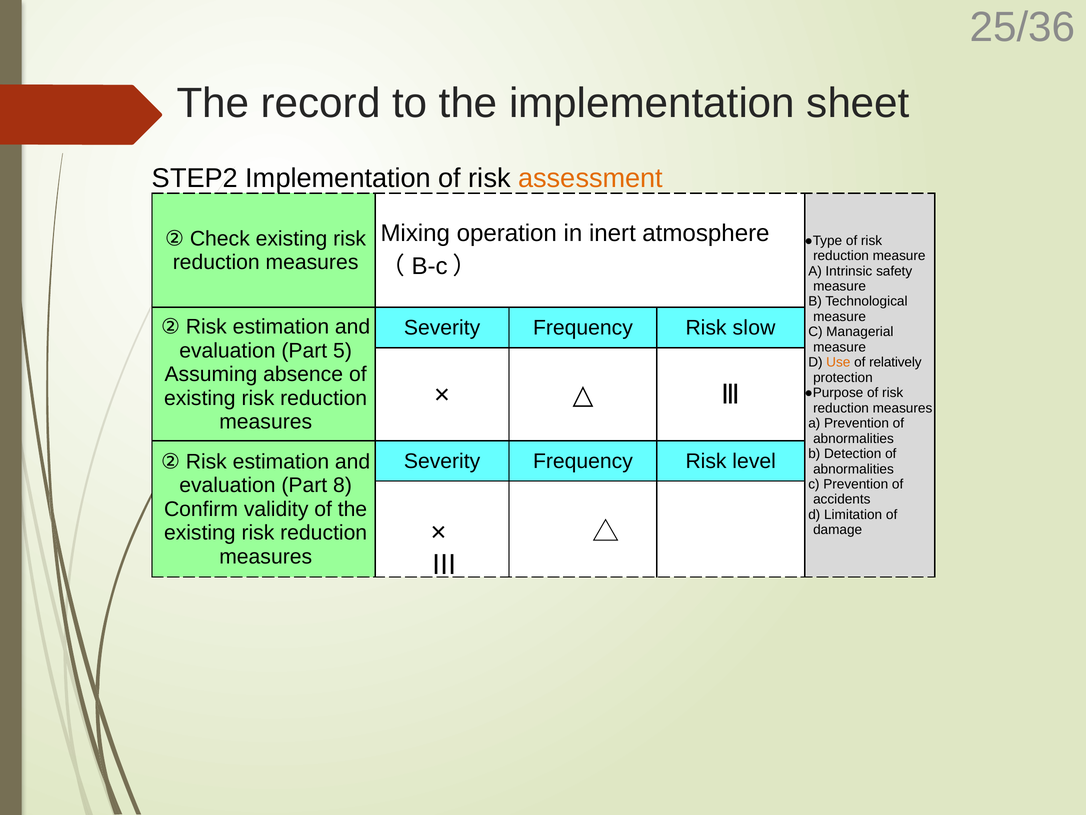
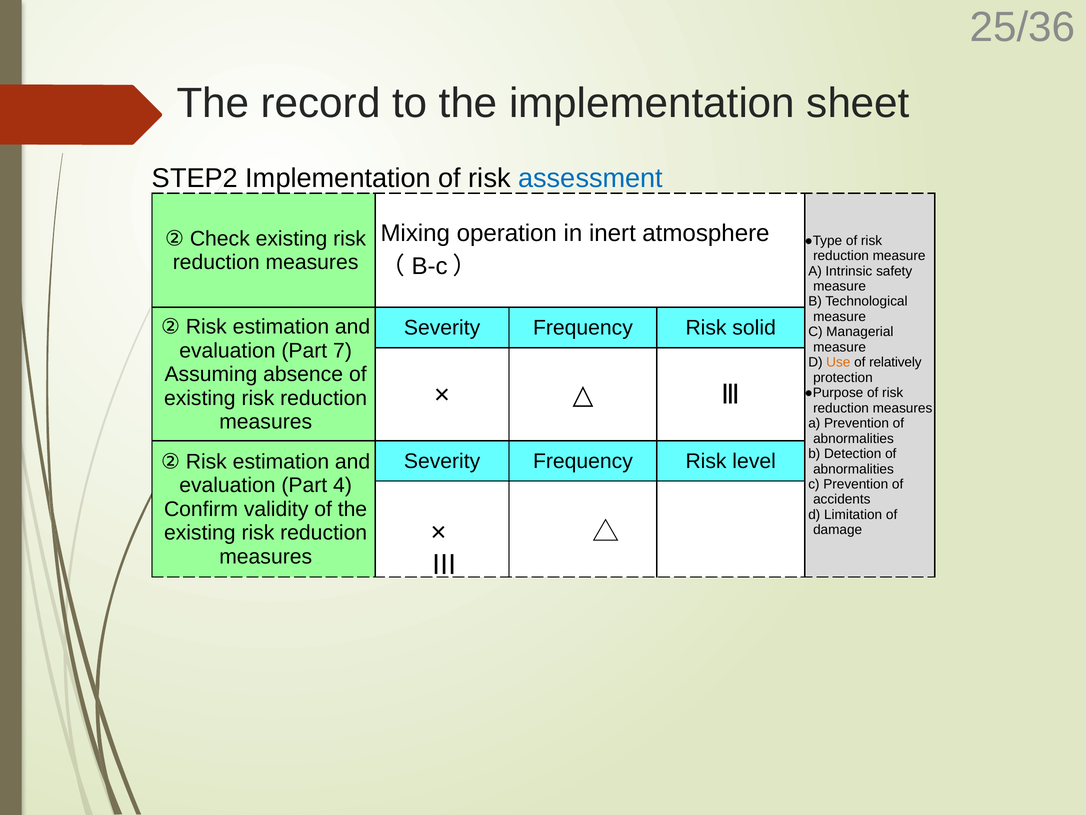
assessment colour: orange -> blue
slow: slow -> solid
5: 5 -> 7
8: 8 -> 4
